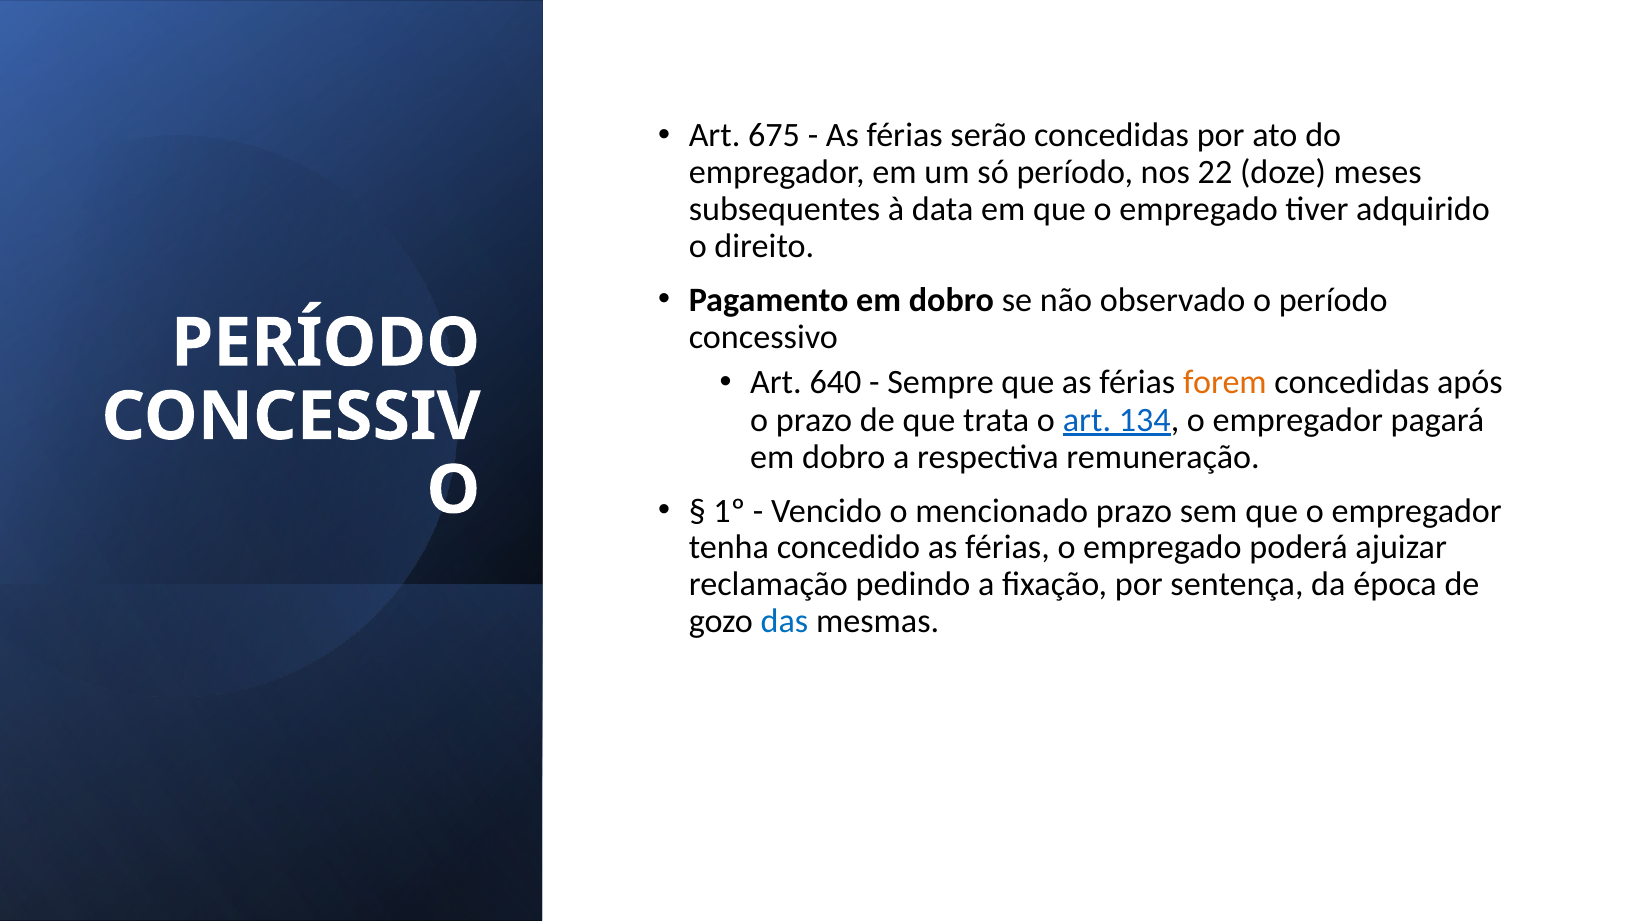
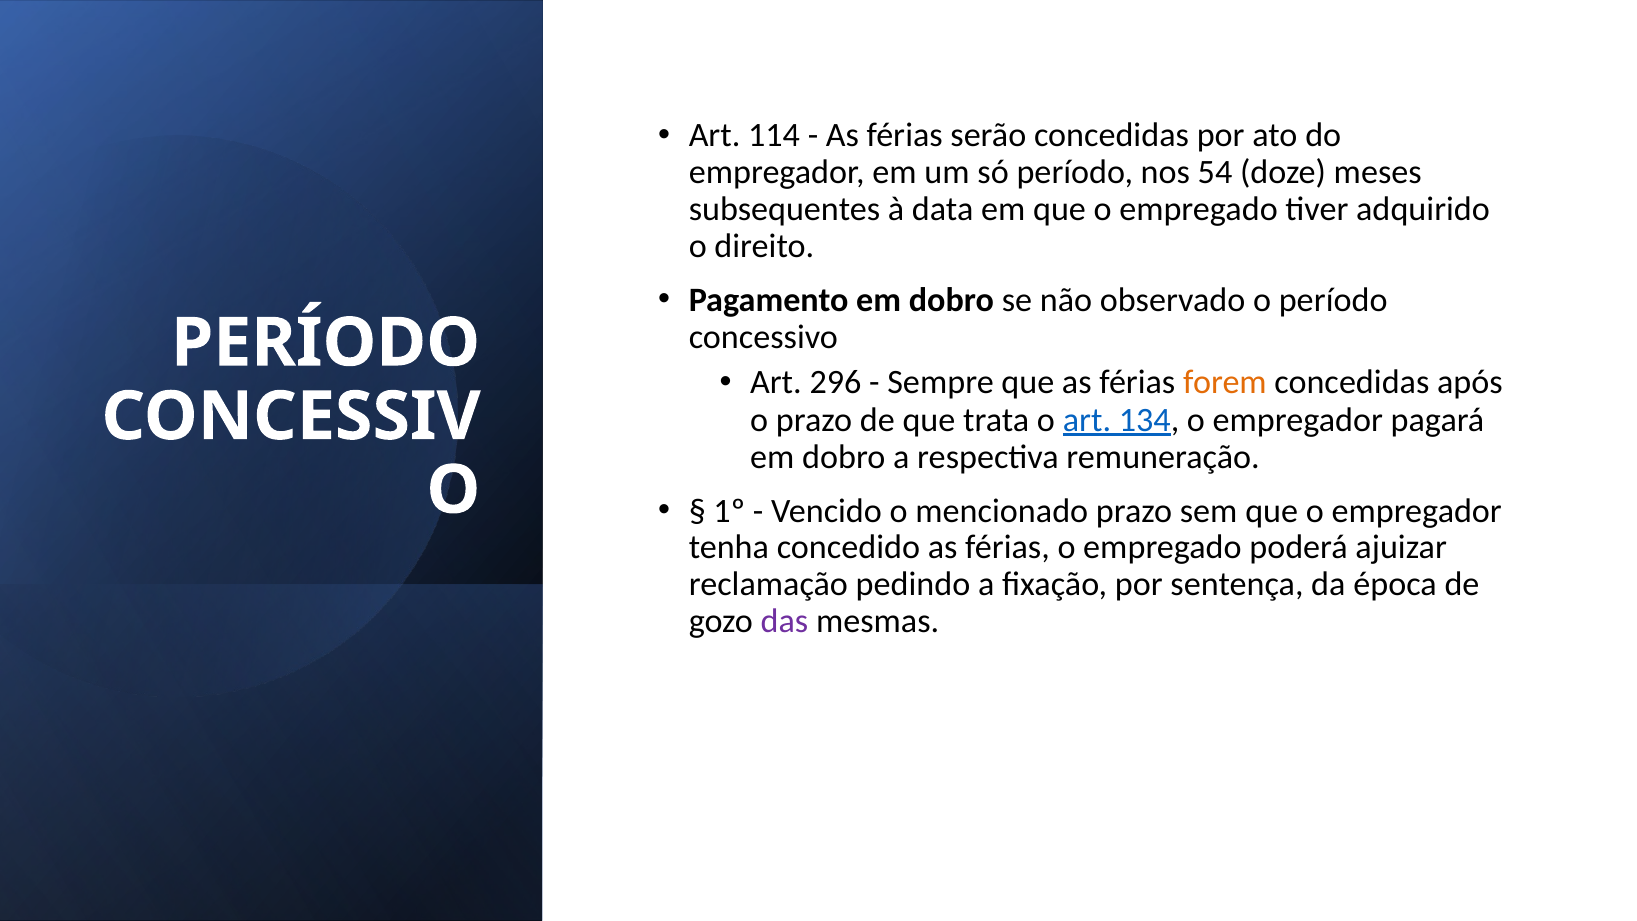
675: 675 -> 114
22: 22 -> 54
640: 640 -> 296
das colour: blue -> purple
